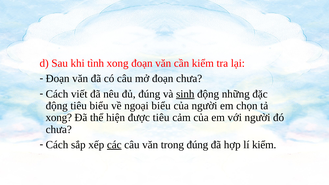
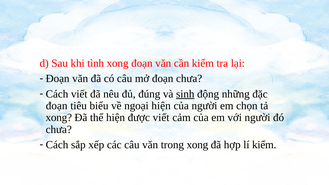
động at (57, 106): động -> đoạn
ngoại biểu: biểu -> hiện
được tiêu: tiêu -> viết
các underline: present -> none
trong đúng: đúng -> xong
